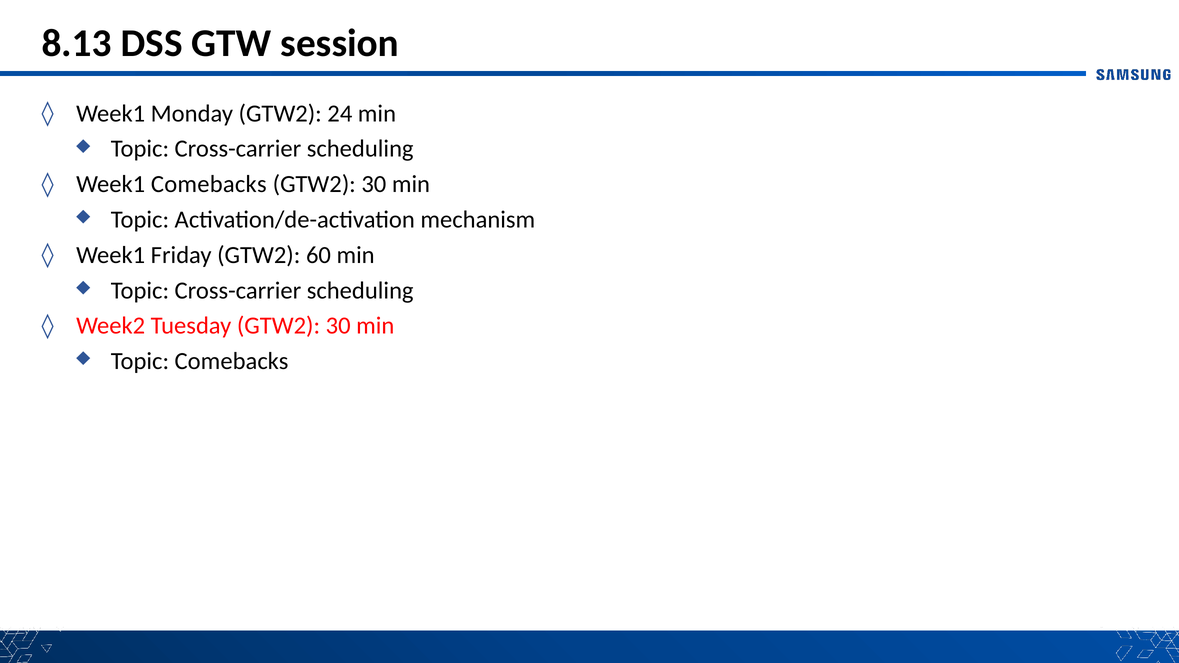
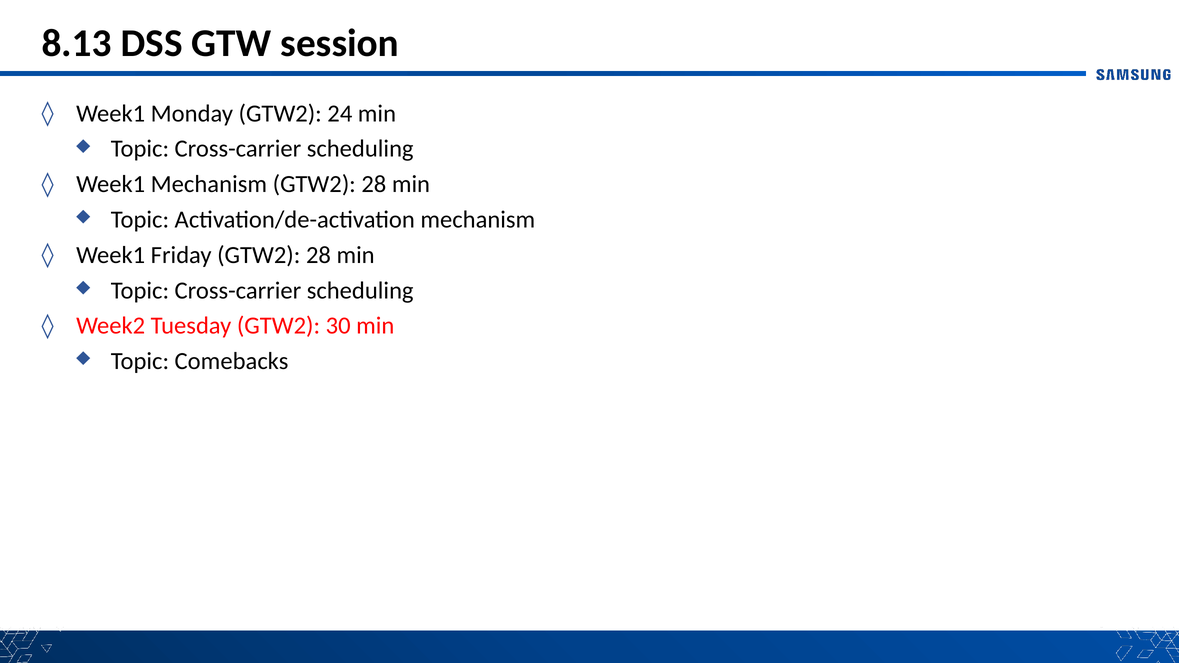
Week1 Comebacks: Comebacks -> Mechanism
30 at (374, 184): 30 -> 28
Friday GTW2 60: 60 -> 28
